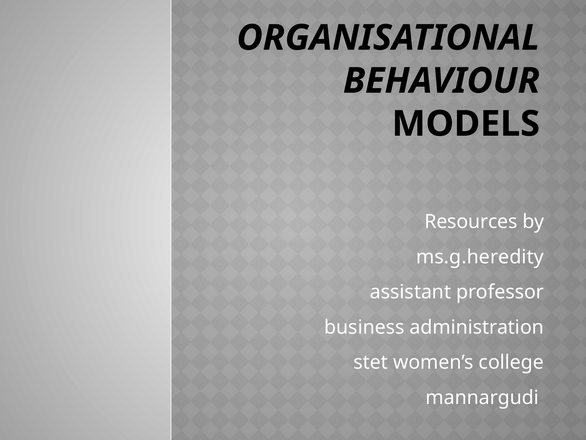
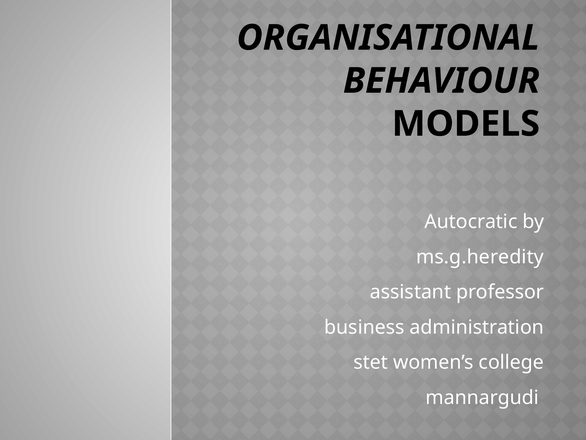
Resources: Resources -> Autocratic
